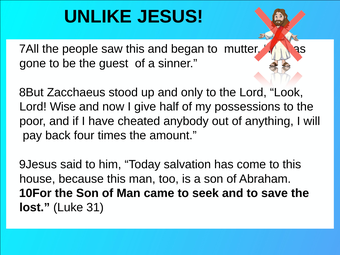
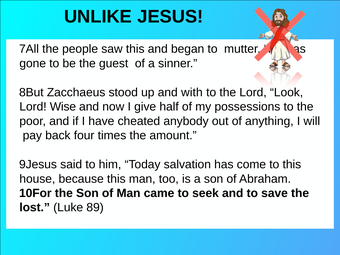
only: only -> with
31: 31 -> 89
